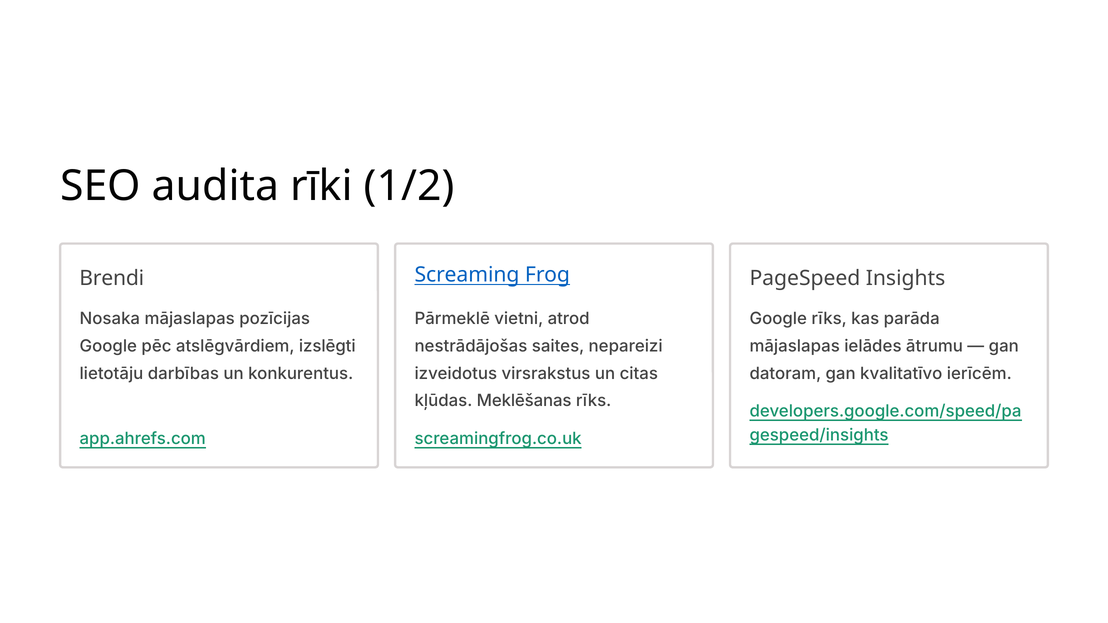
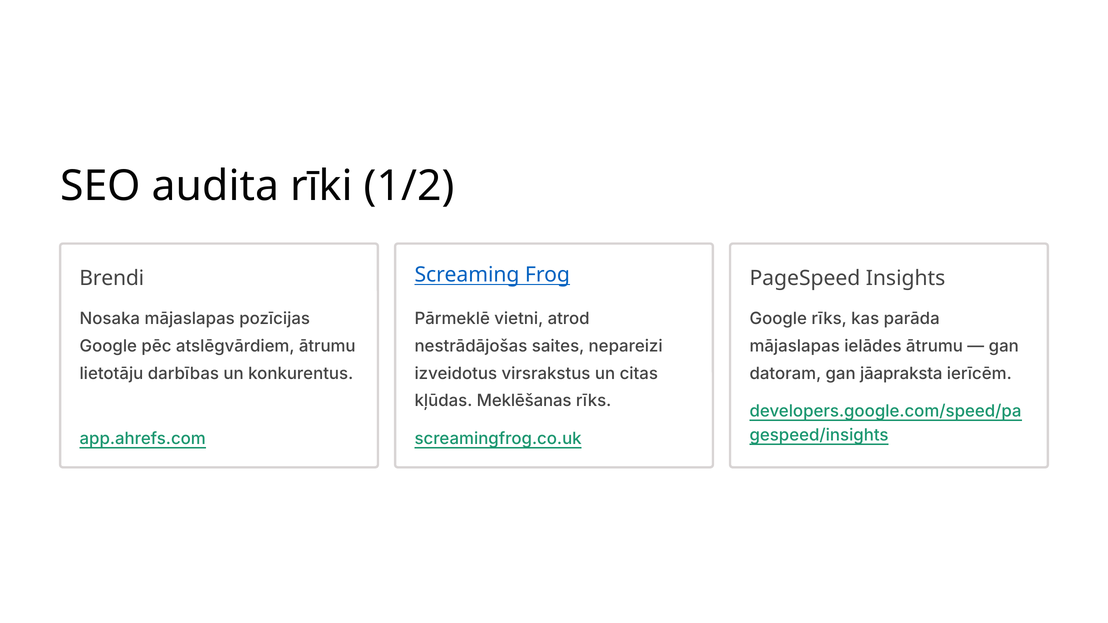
atslēgvārdiem izslēgti: izslēgti -> ātrumu
kvalitatīvo: kvalitatīvo -> jāapraksta
